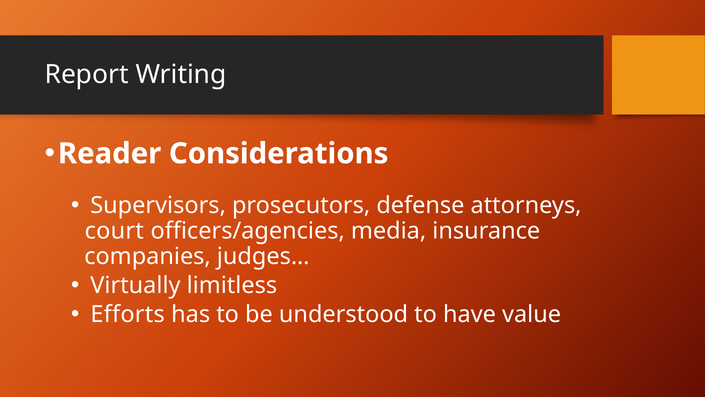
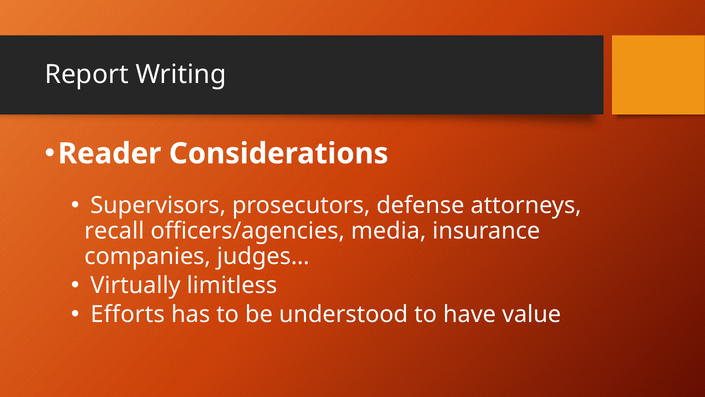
court: court -> recall
